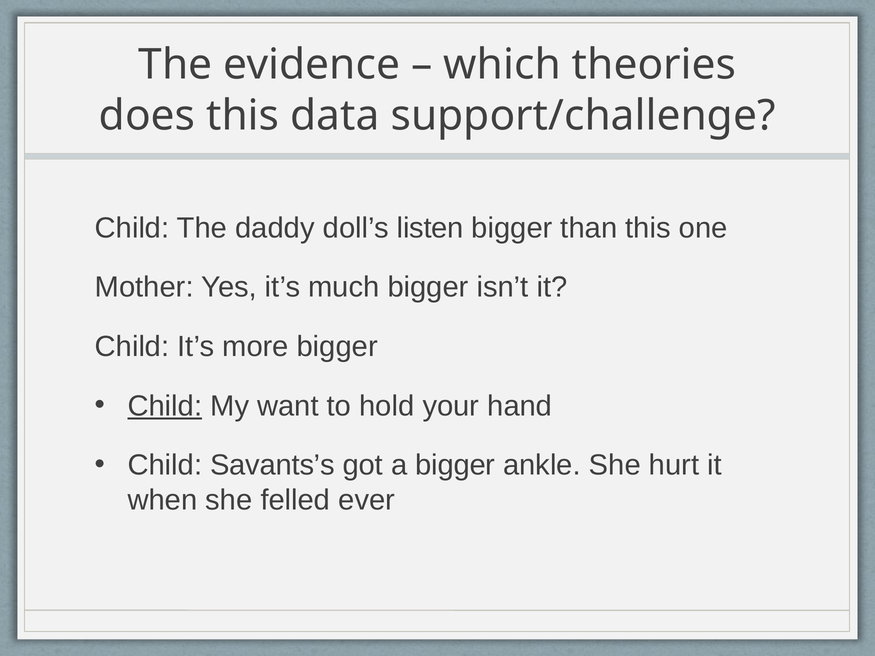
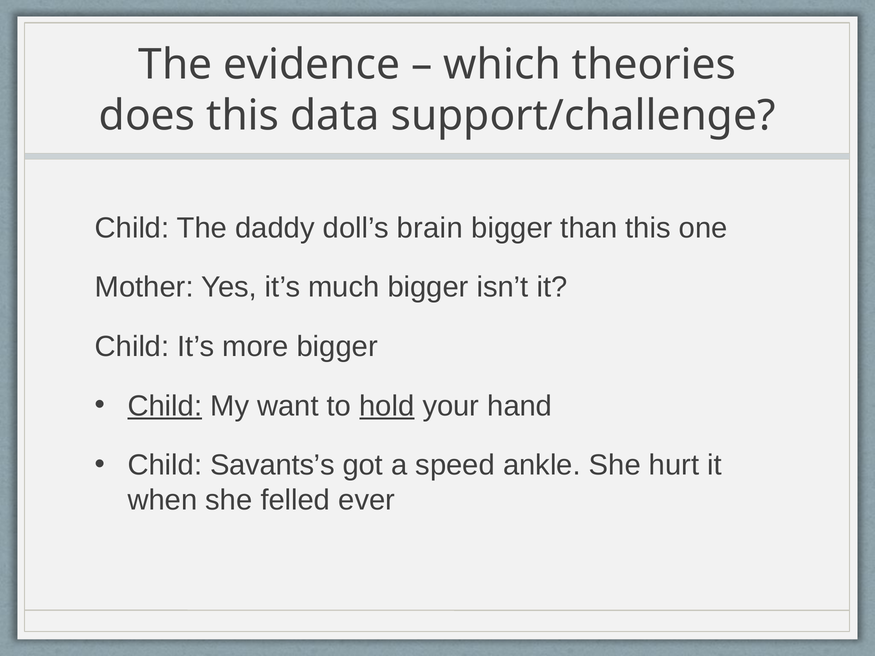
listen: listen -> brain
hold underline: none -> present
a bigger: bigger -> speed
